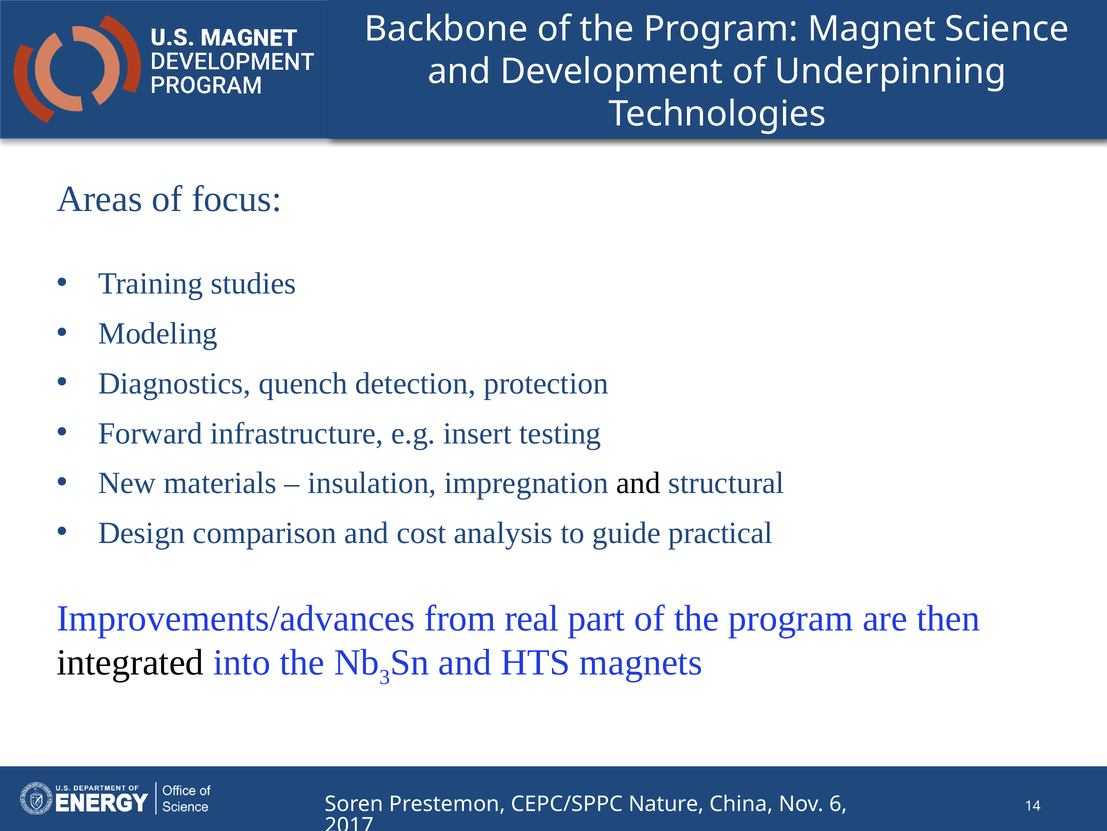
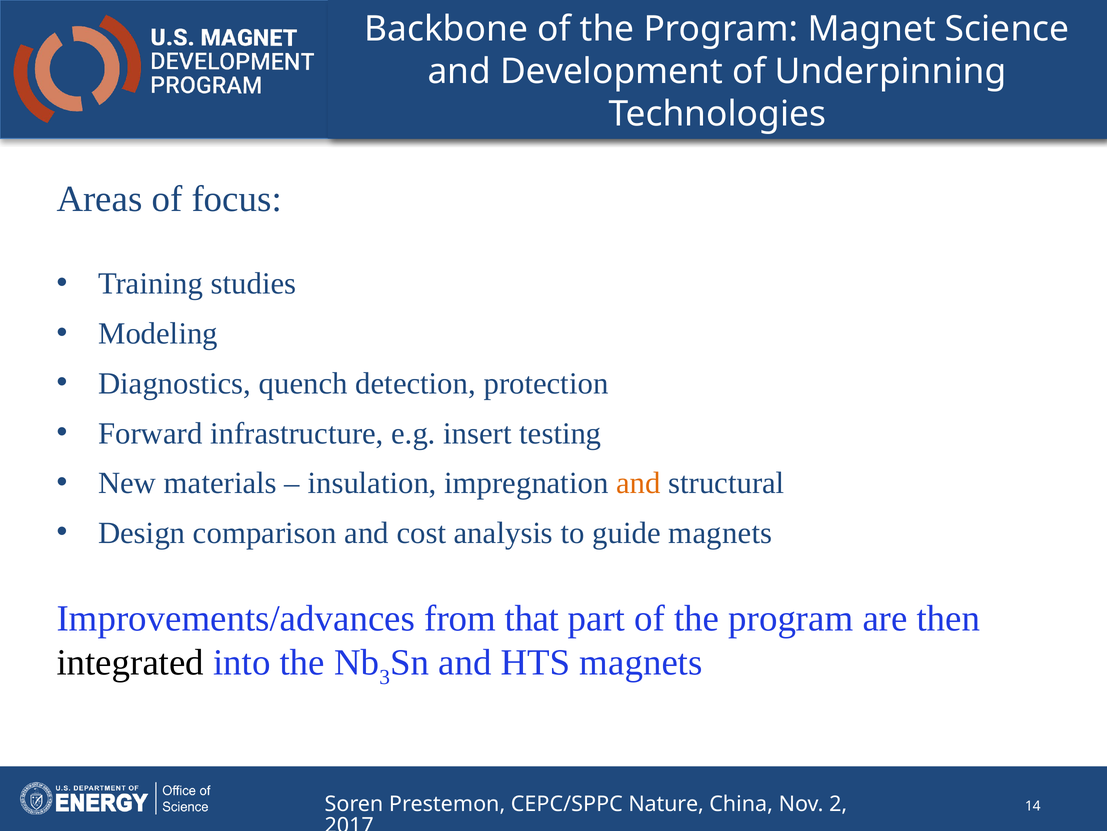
and at (638, 483) colour: black -> orange
guide practical: practical -> magnets
real: real -> that
6: 6 -> 2
